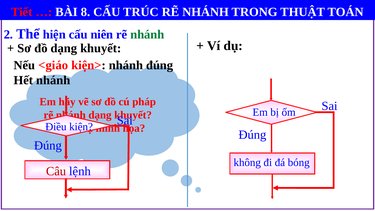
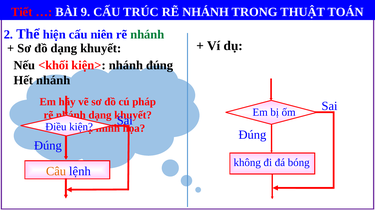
8: 8 -> 9
<giáo: <giáo -> <khối
Câu colour: red -> orange
